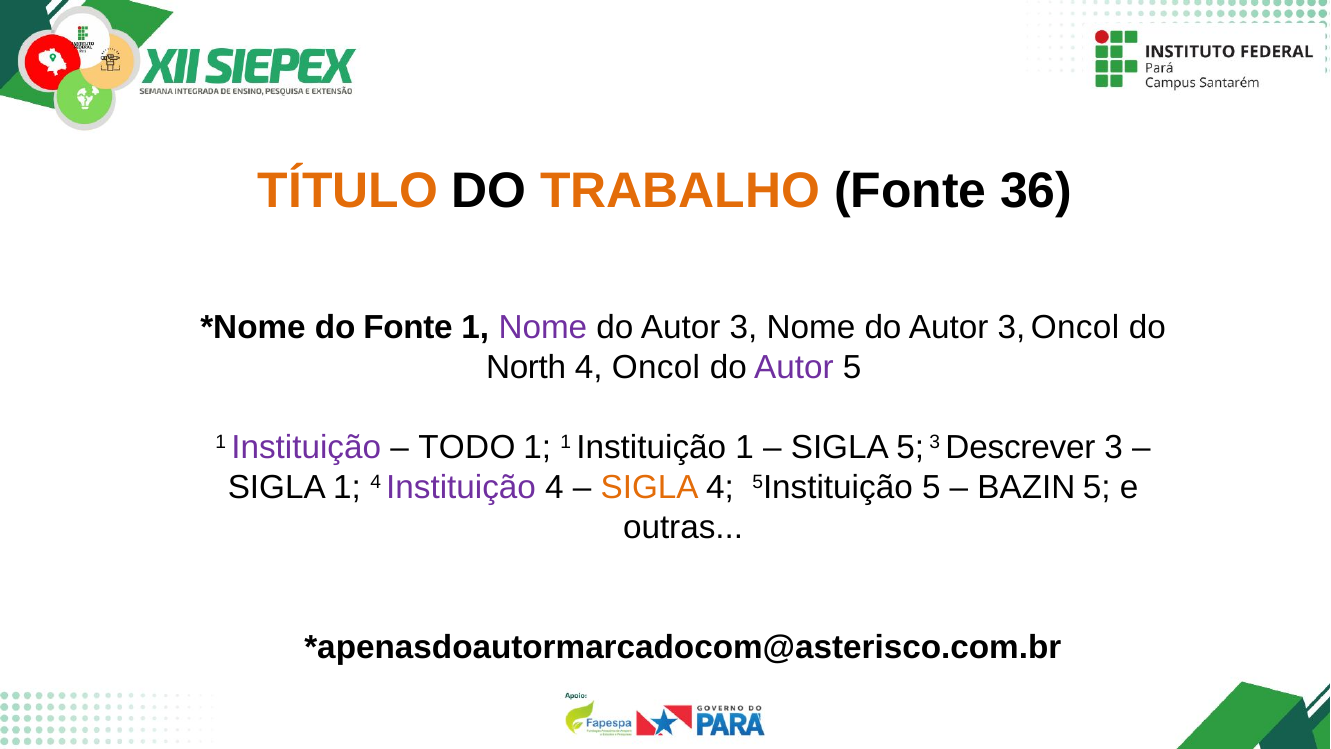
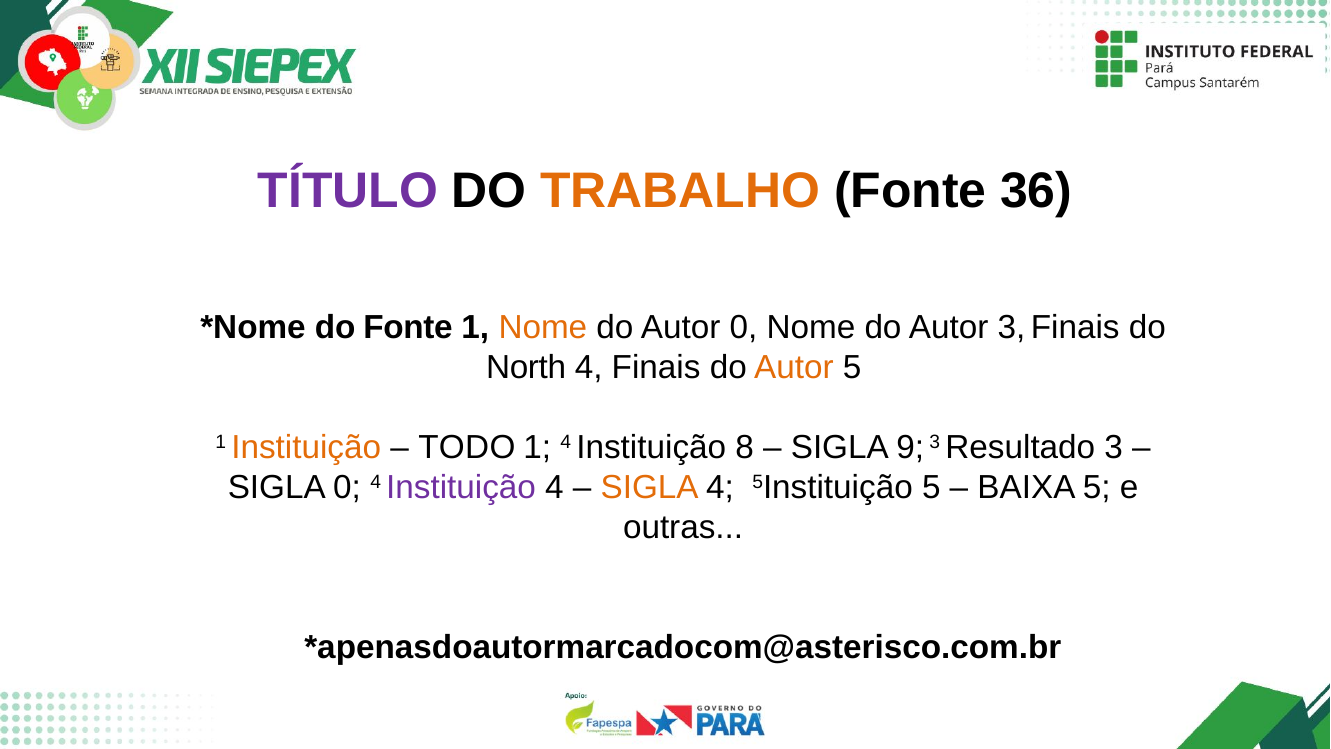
TÍTULO colour: orange -> purple
Nome at (543, 327) colour: purple -> orange
3 at (743, 327): 3 -> 0
3 Oncol: Oncol -> Finais
4 Oncol: Oncol -> Finais
Autor at (794, 367) colour: purple -> orange
Instituição at (306, 447) colour: purple -> orange
1 1: 1 -> 4
Instituição 1: 1 -> 8
SIGLA 5: 5 -> 9
Descrever: Descrever -> Resultado
SIGLA 1: 1 -> 0
BAZIN: BAZIN -> BAIXA
